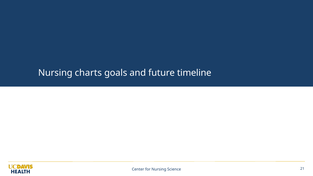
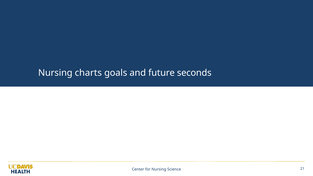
timeline: timeline -> seconds
